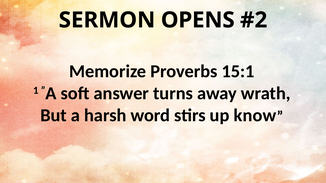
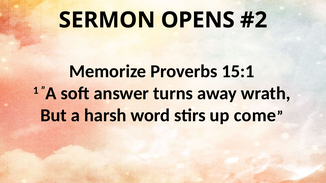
know: know -> come
